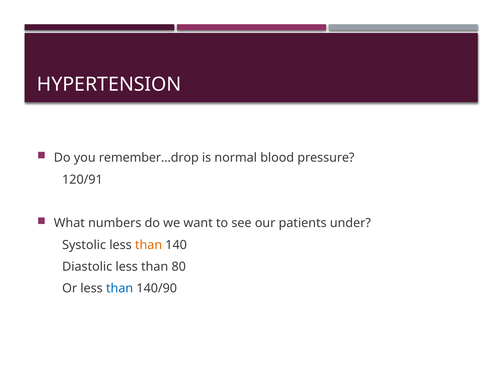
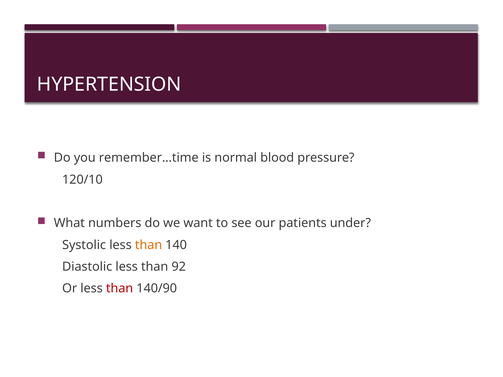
remember…drop: remember…drop -> remember…time
120/91: 120/91 -> 120/10
80: 80 -> 92
than at (120, 289) colour: blue -> red
